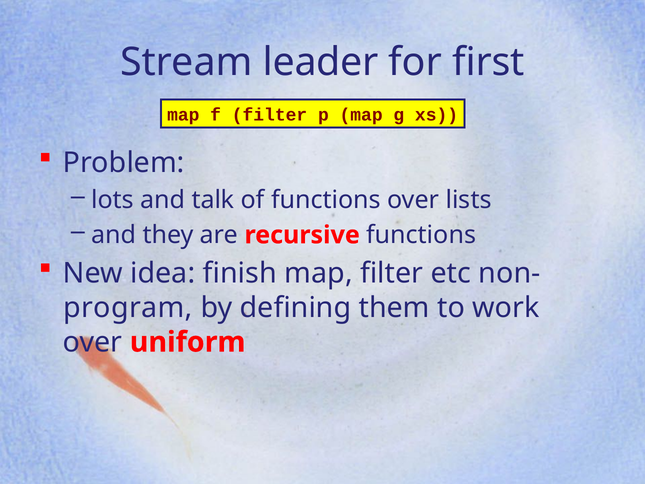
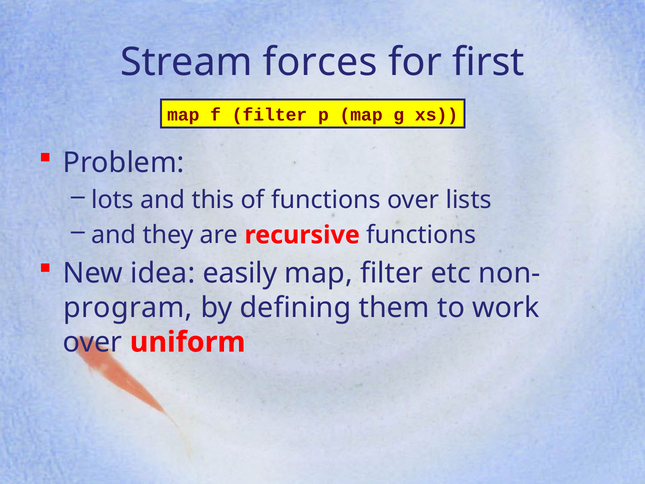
leader: leader -> forces
talk: talk -> this
finish: finish -> easily
